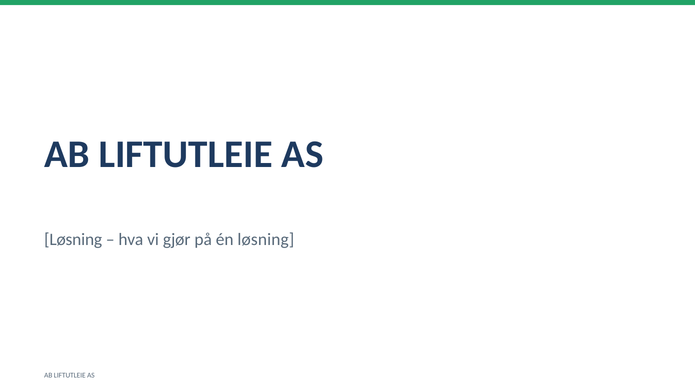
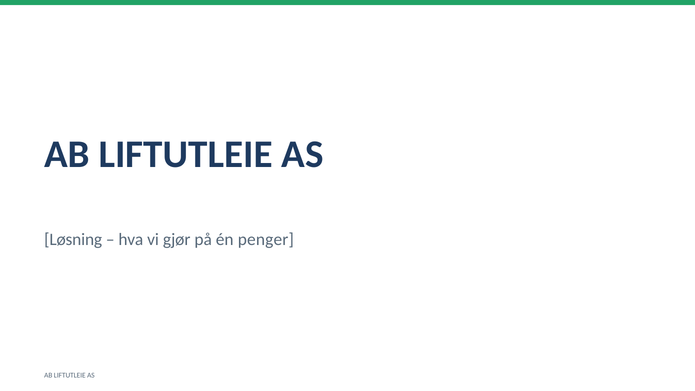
én løsning: løsning -> penger
